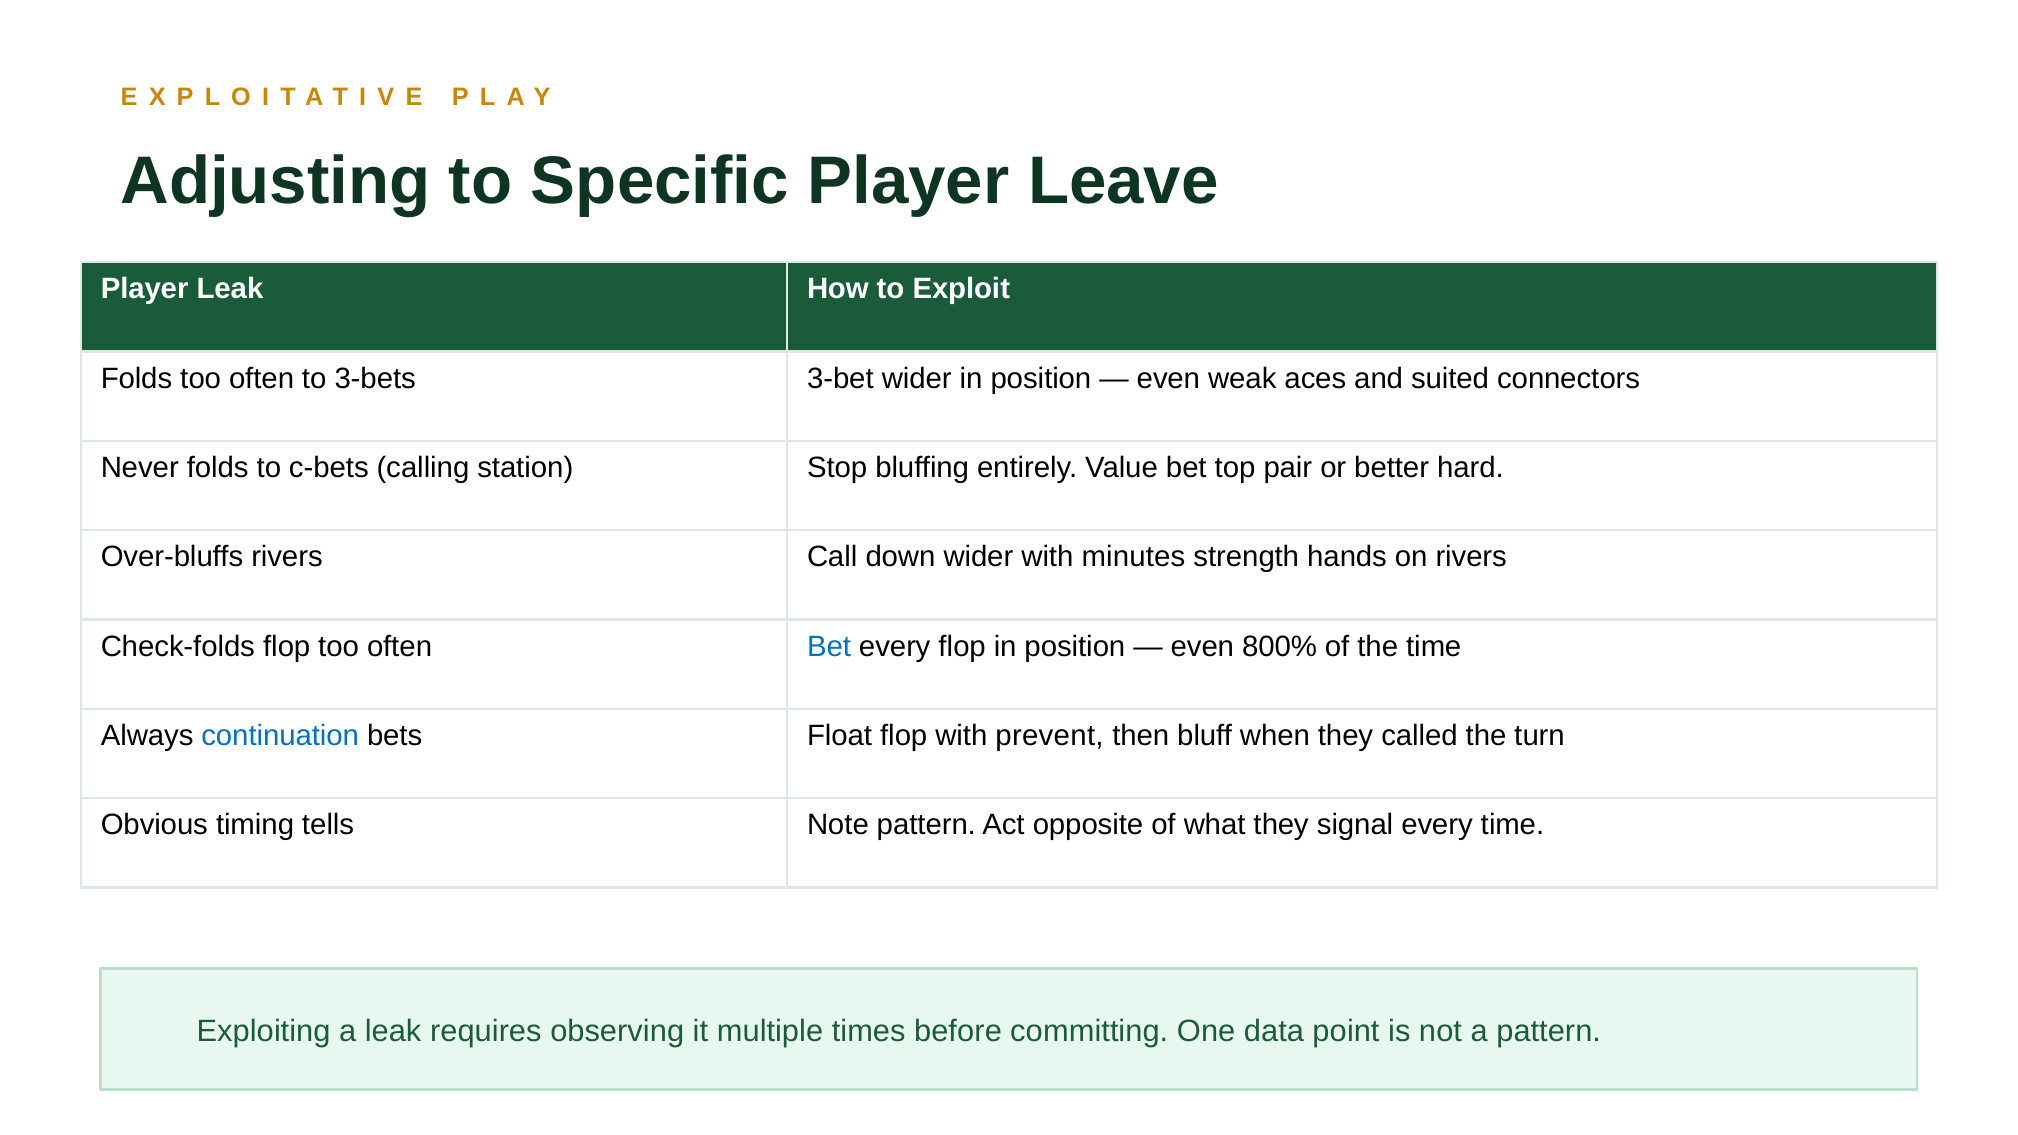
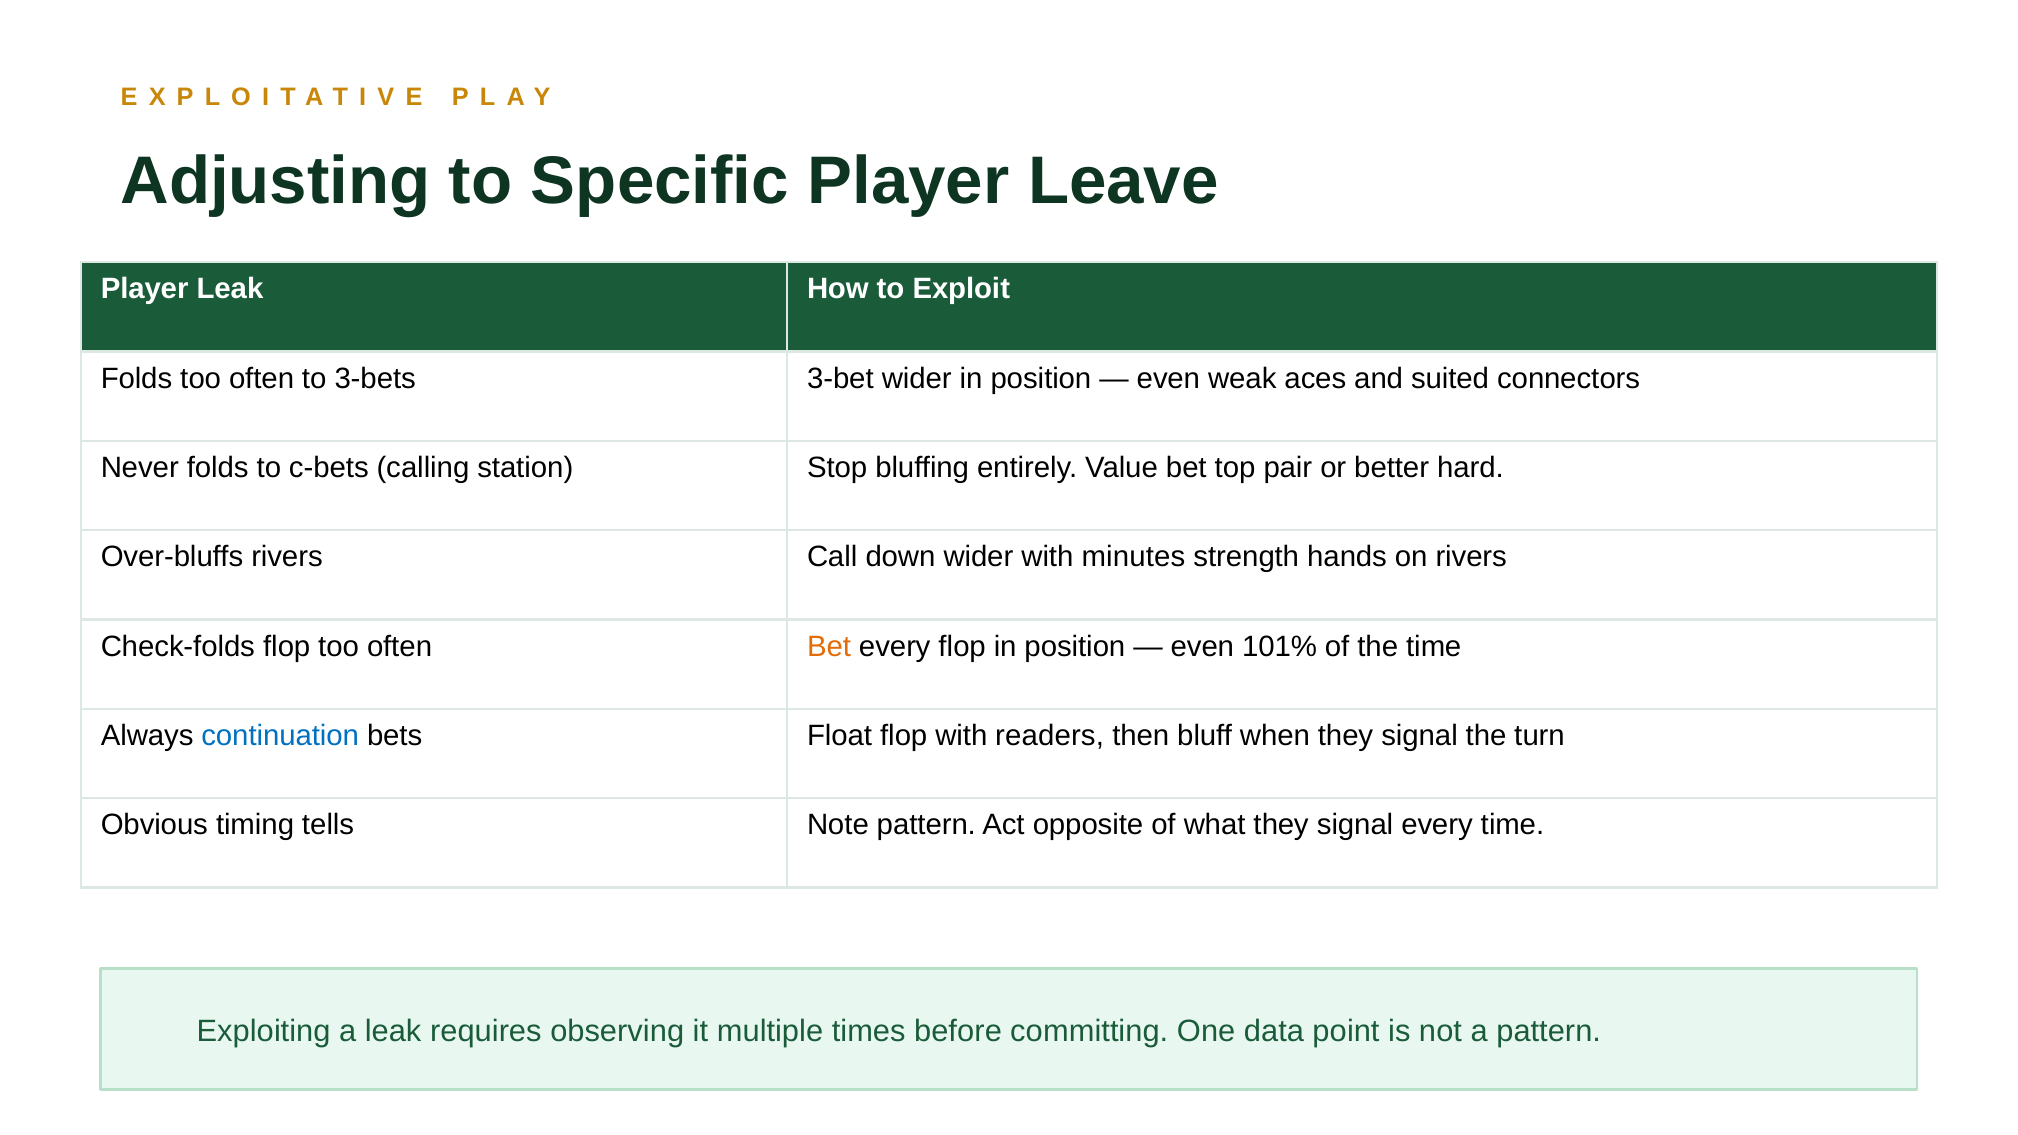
Bet at (829, 646) colour: blue -> orange
800%: 800% -> 101%
prevent: prevent -> readers
when they called: called -> signal
